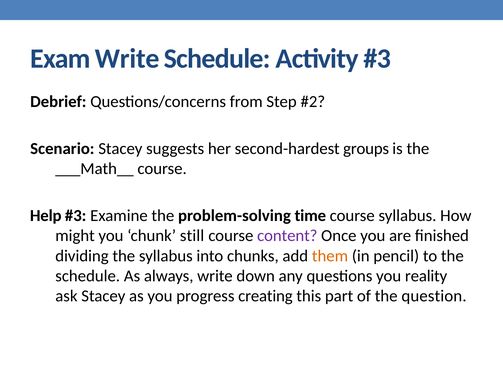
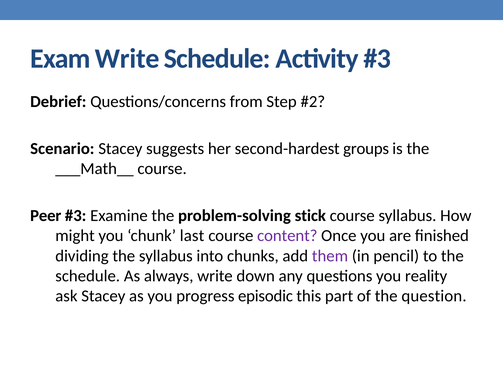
Help: Help -> Peer
time: time -> stick
still: still -> last
them colour: orange -> purple
creating: creating -> episodic
